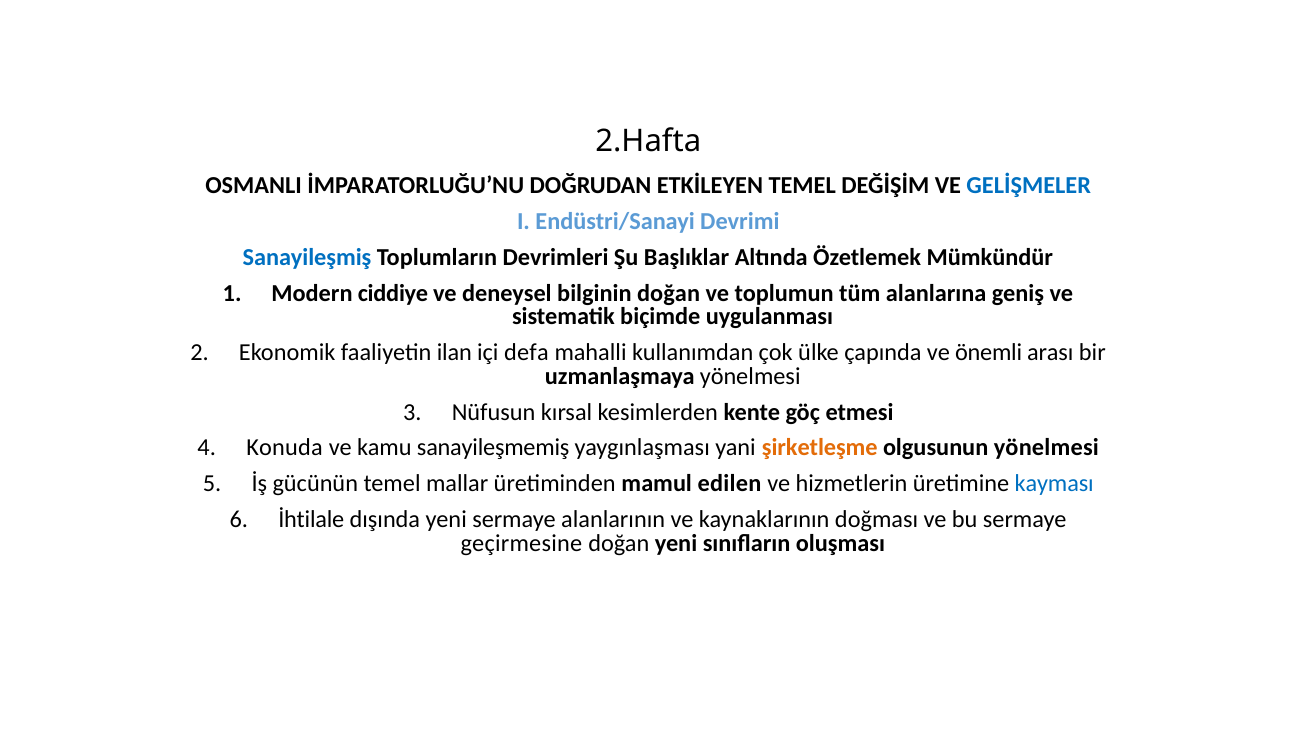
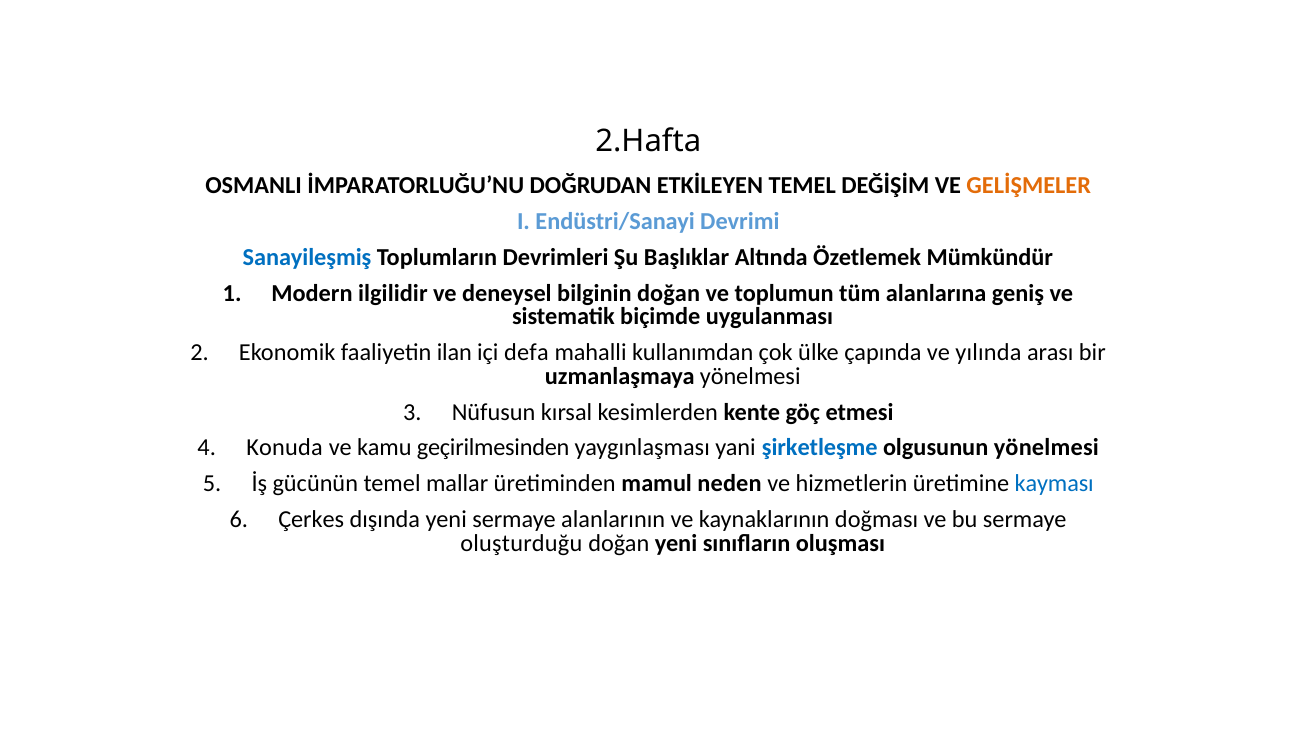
GELİŞMELER colour: blue -> orange
ciddiye: ciddiye -> ilgilidir
önemli: önemli -> yılında
sanayileşmemiş: sanayileşmemiş -> geçirilmesinden
şirketleşme colour: orange -> blue
edilen: edilen -> neden
İhtilale: İhtilale -> Çerkes
geçirmesine: geçirmesine -> oluşturduğu
